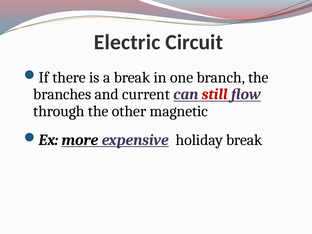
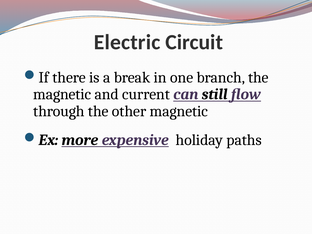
branches at (62, 94): branches -> magnetic
still colour: red -> black
holiday break: break -> paths
